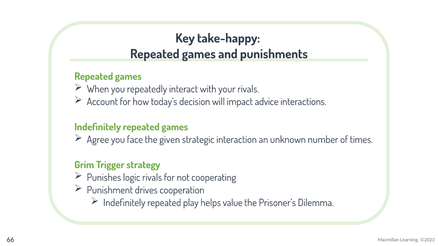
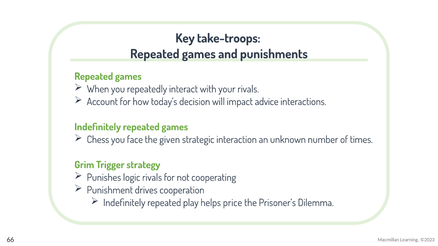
take-happy: take-happy -> take-troops
Agree: Agree -> Chess
value: value -> price
